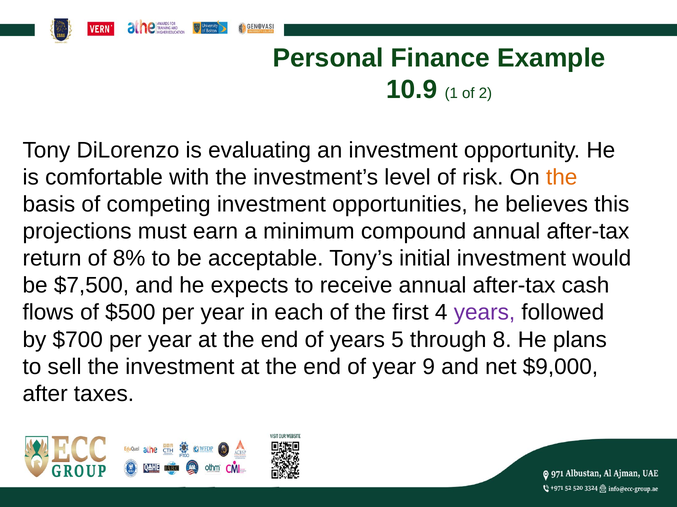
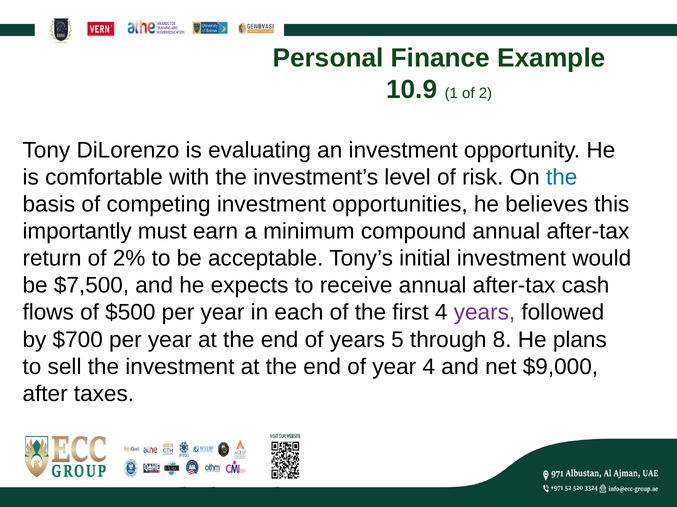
the at (562, 178) colour: orange -> blue
projections: projections -> importantly
8%: 8% -> 2%
year 9: 9 -> 4
